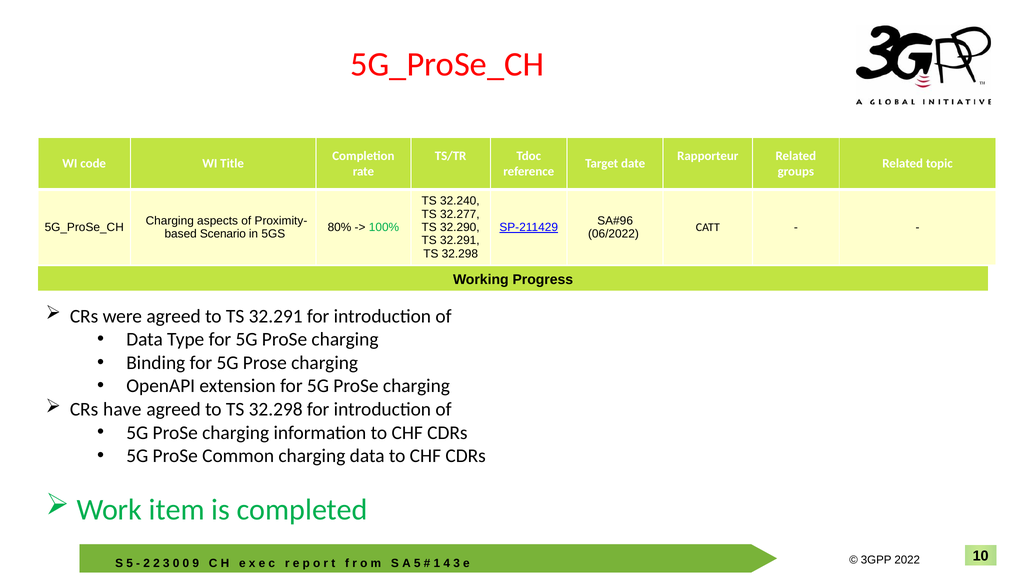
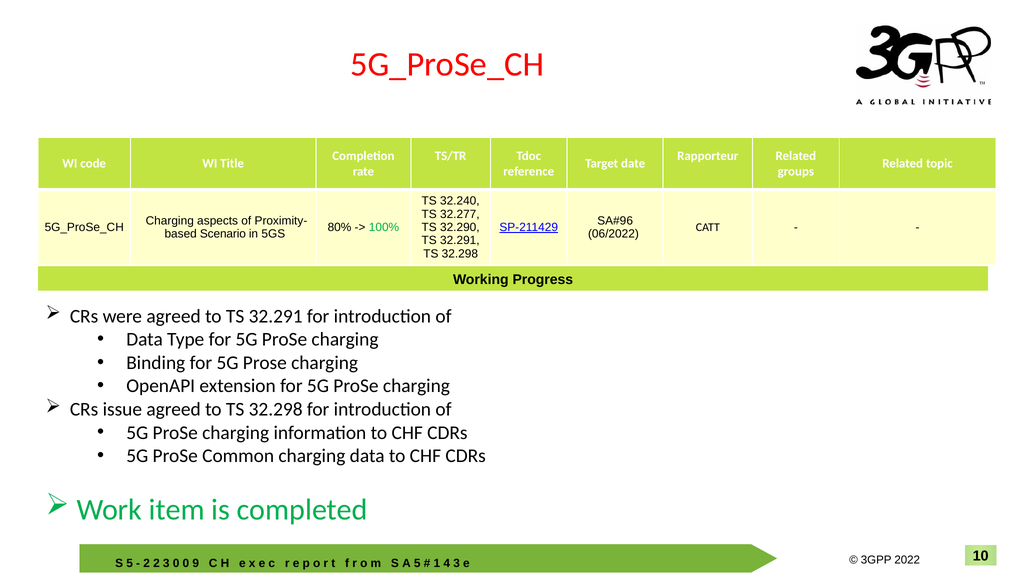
have: have -> issue
